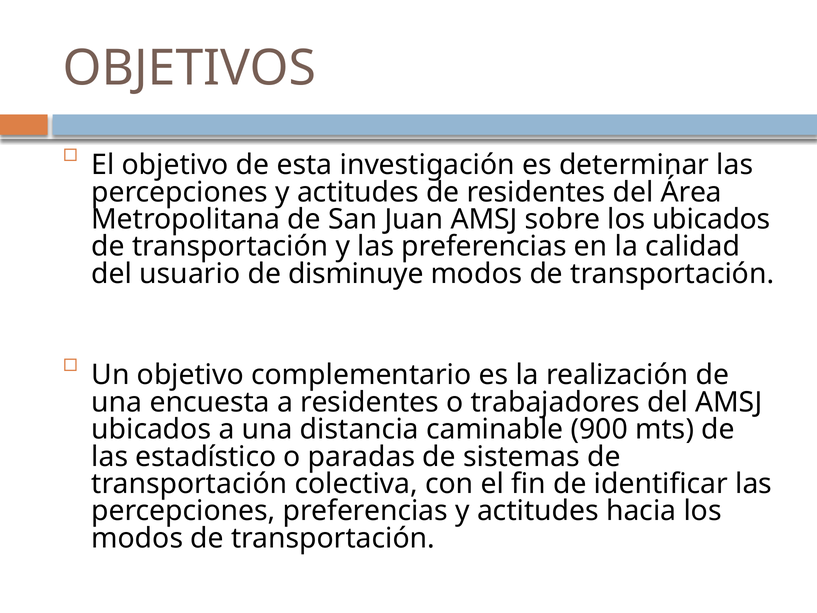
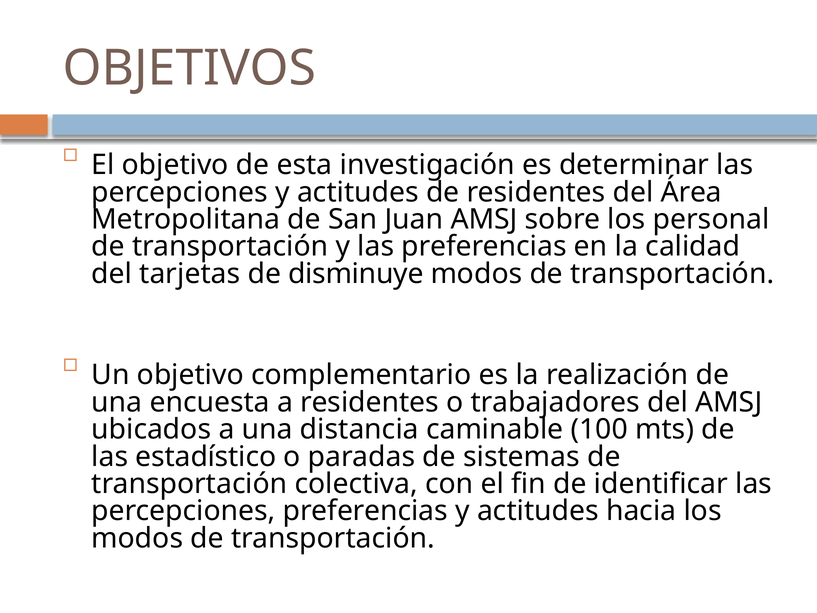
los ubicados: ubicados -> personal
usuario: usuario -> tarjetas
900: 900 -> 100
